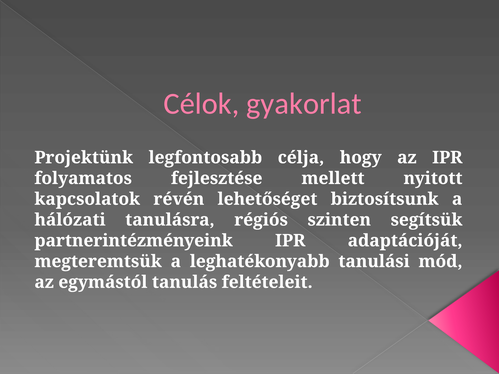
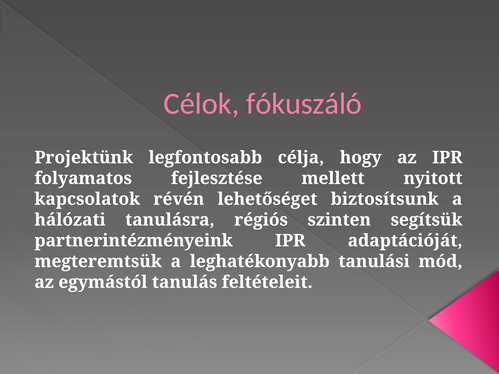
gyakorlat: gyakorlat -> fókuszáló
